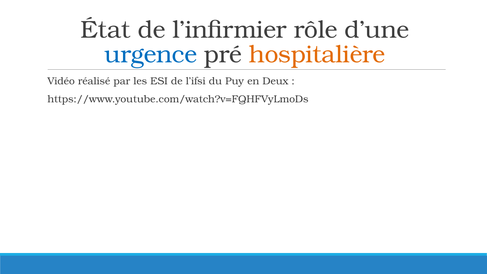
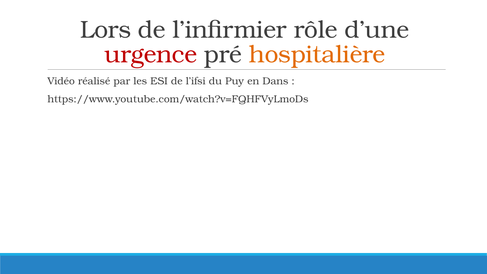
État: État -> Lors
urgence colour: blue -> red
Deux: Deux -> Dans
